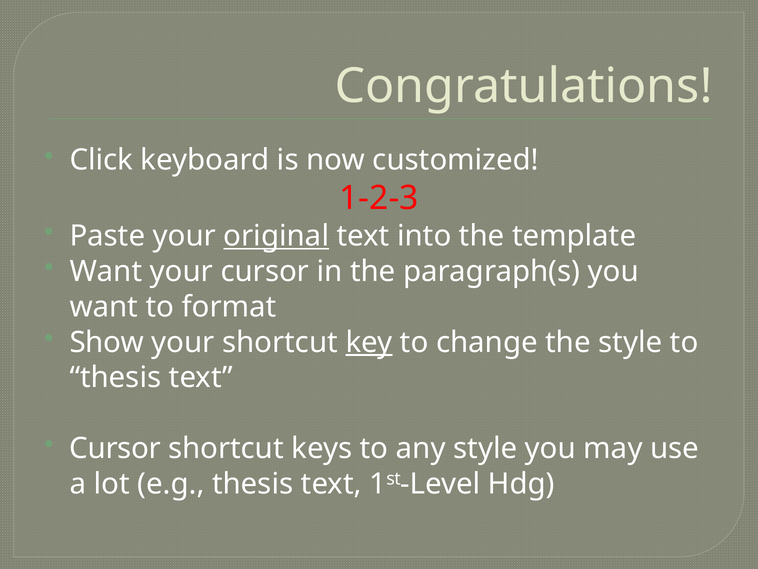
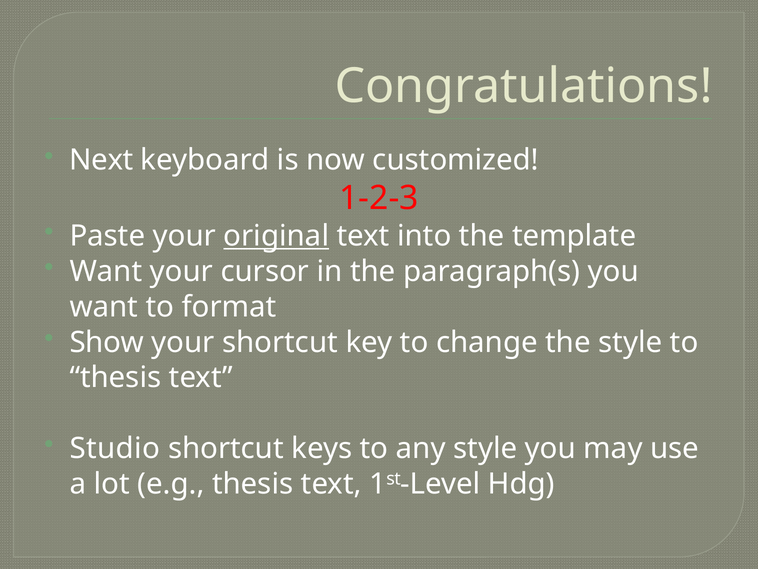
Click: Click -> Next
key underline: present -> none
Cursor at (115, 448): Cursor -> Studio
